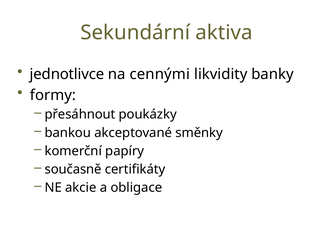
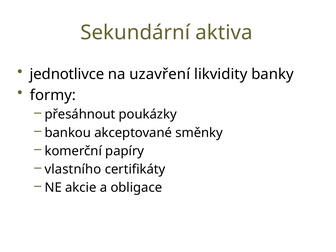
cennými: cennými -> uzavření
současně: současně -> vlastního
